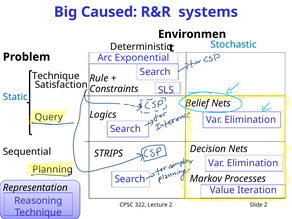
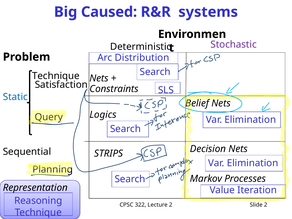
Stochastic colour: blue -> purple
Exponential: Exponential -> Distribution
Rule at (99, 78): Rule -> Nets
